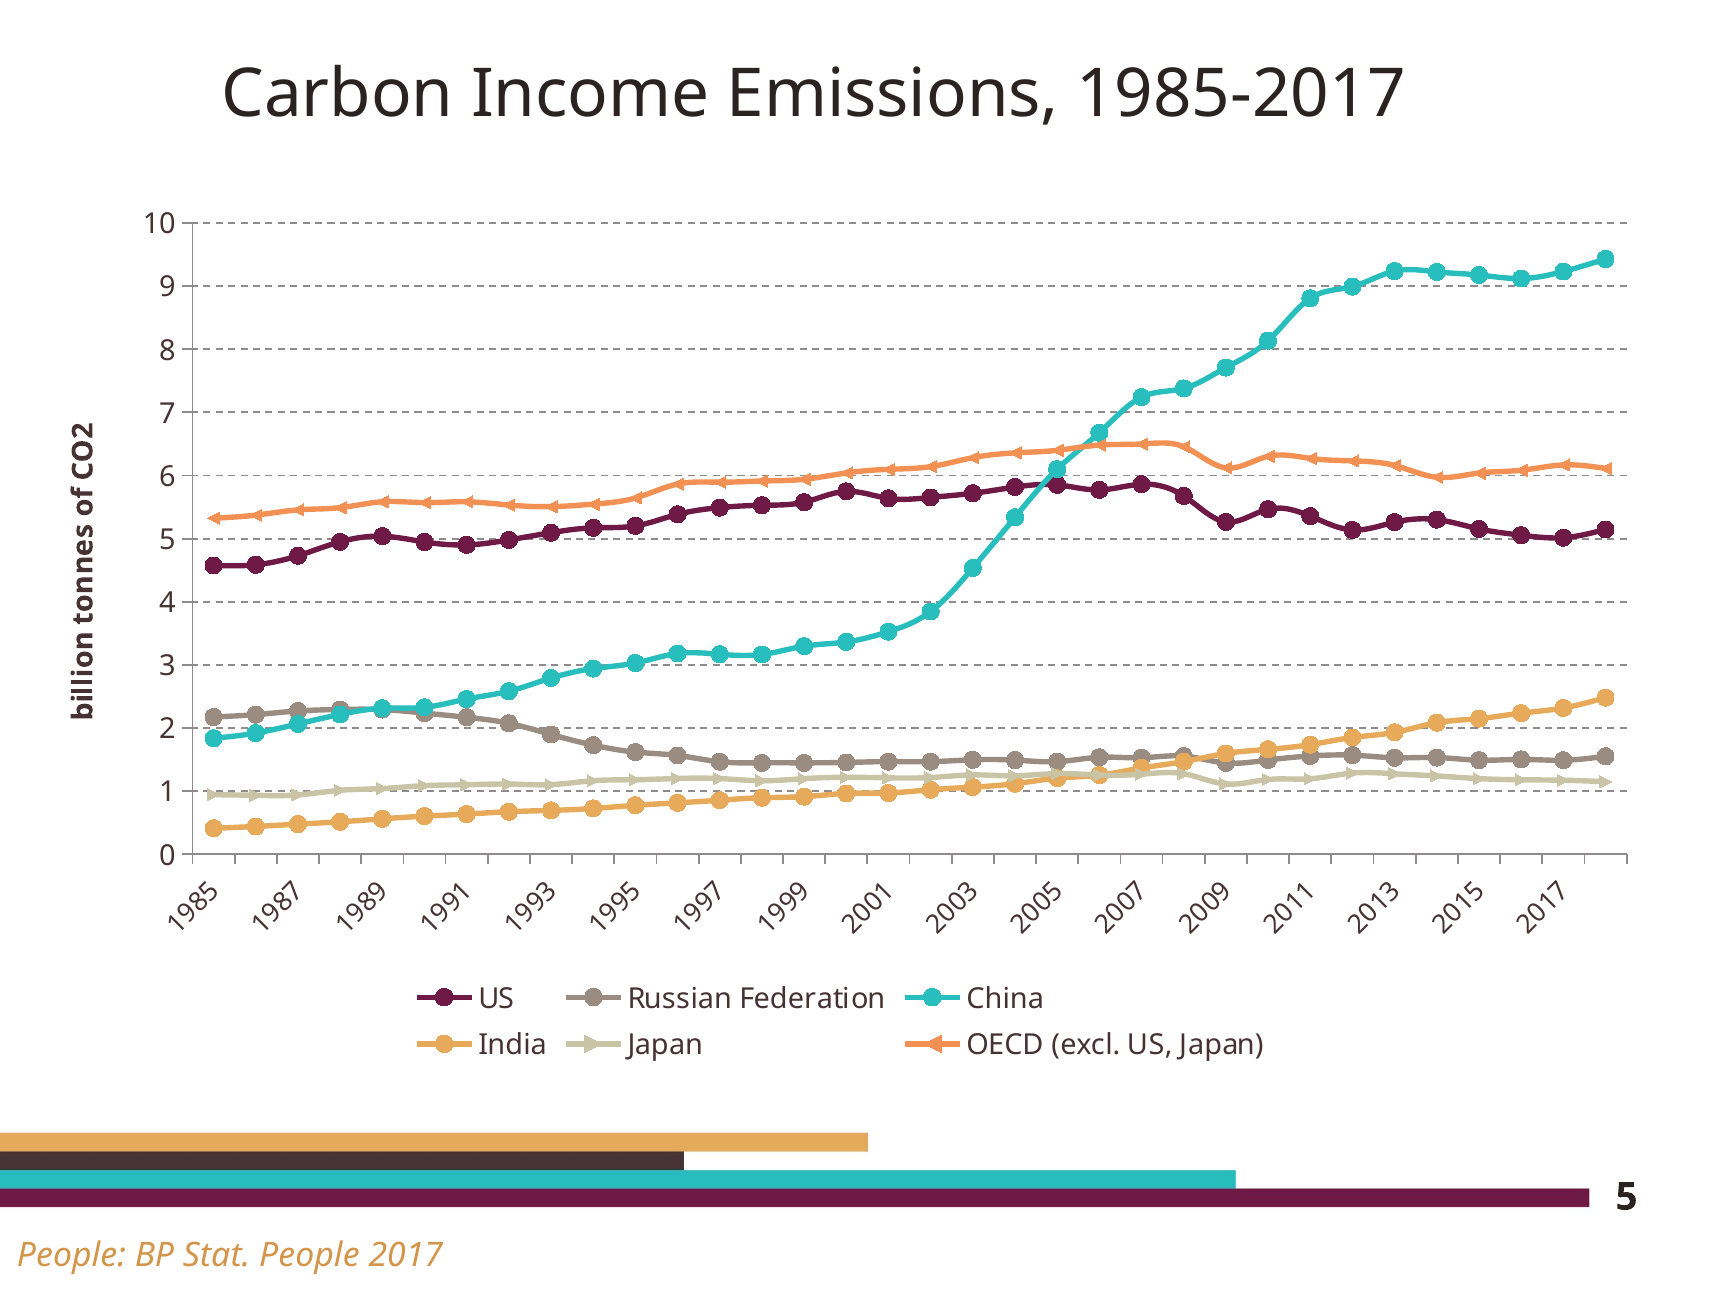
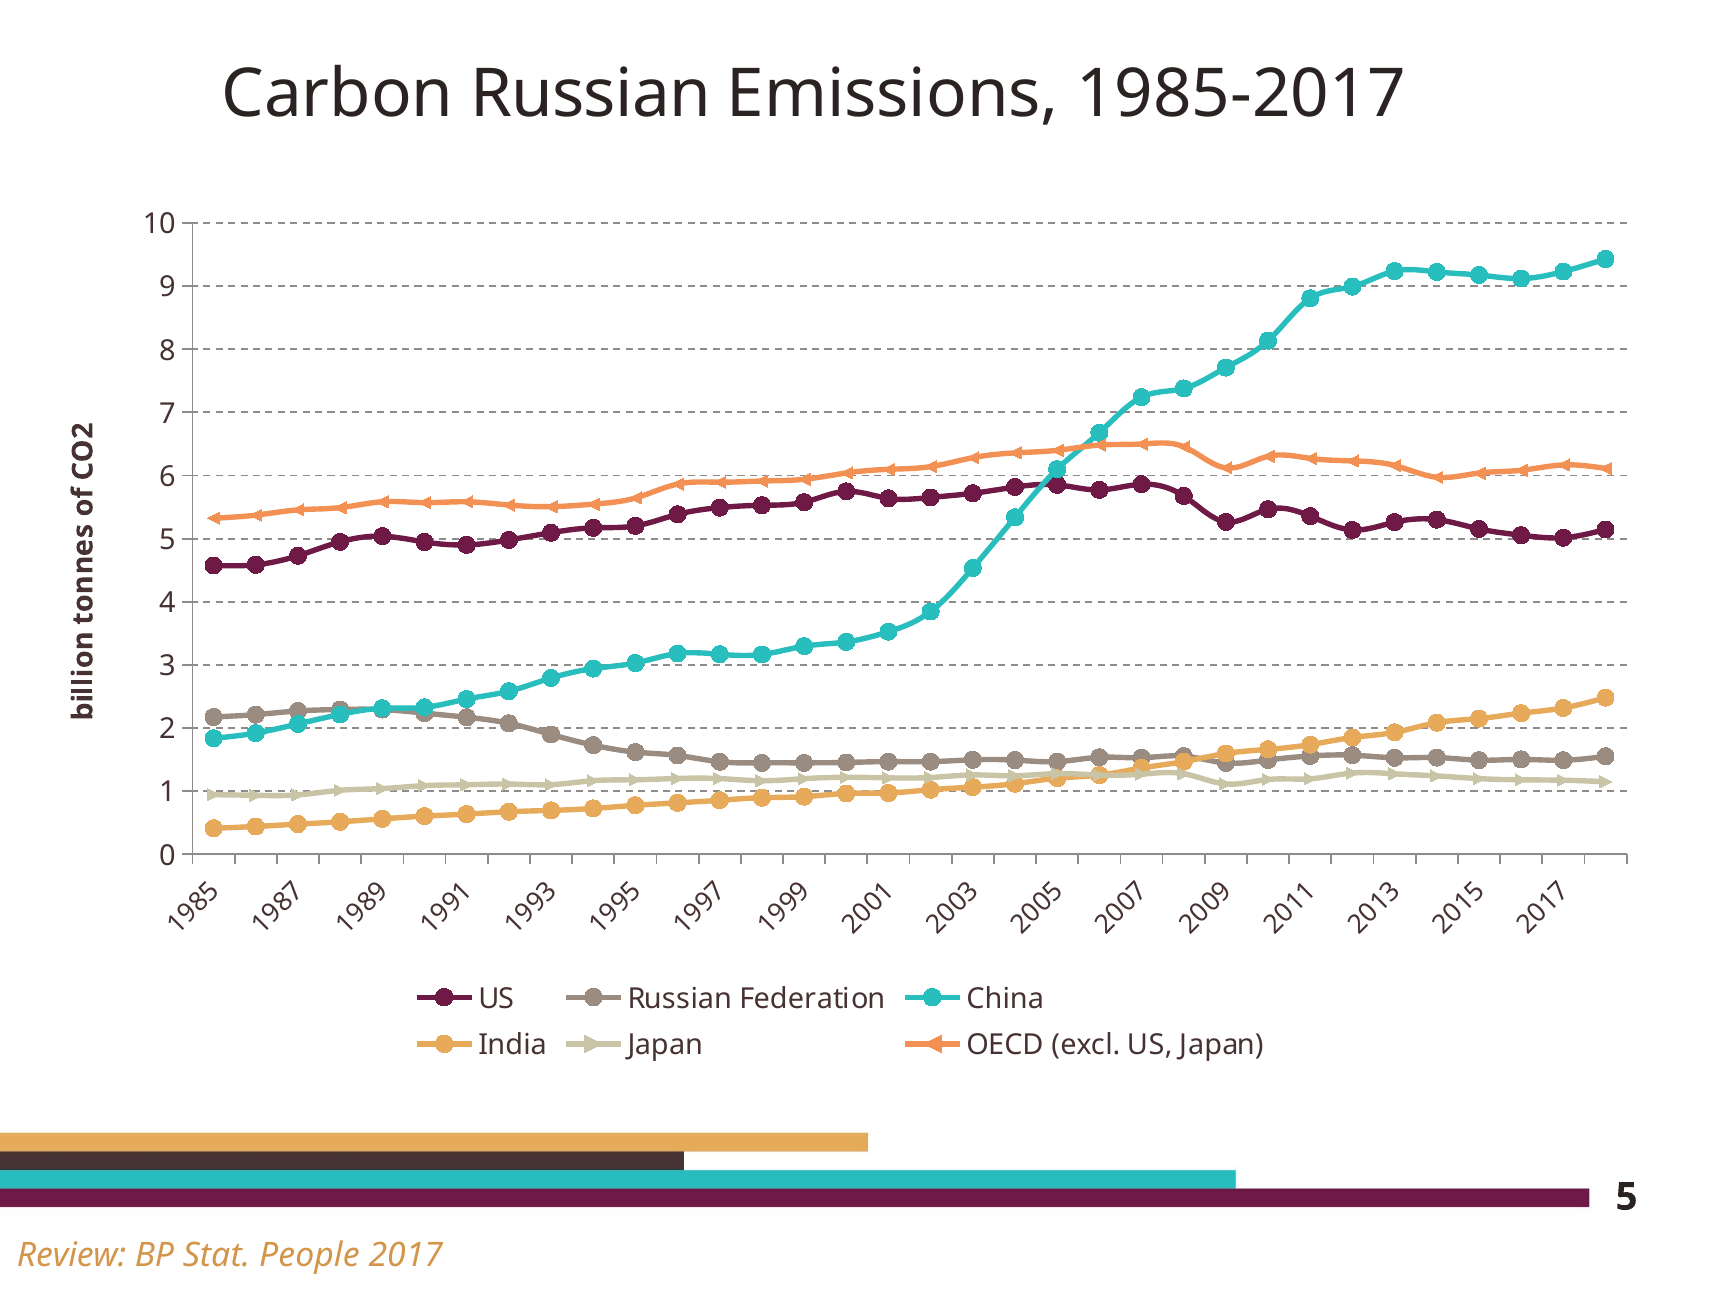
Carbon Income: Income -> Russian
People at (72, 1256): People -> Review
